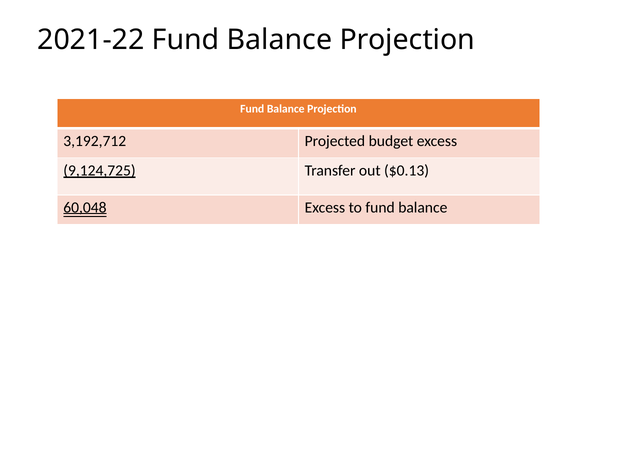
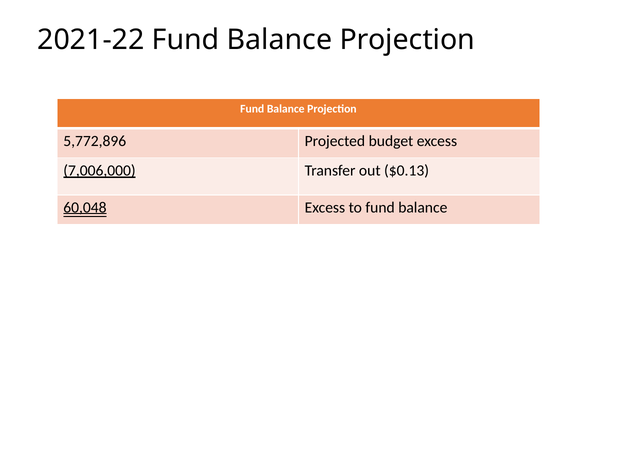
3,192,712: 3,192,712 -> 5,772,896
9,124,725: 9,124,725 -> 7,006,000
